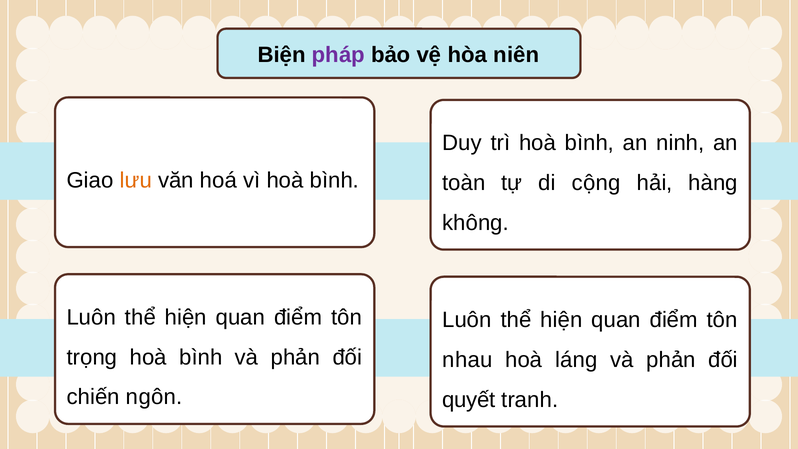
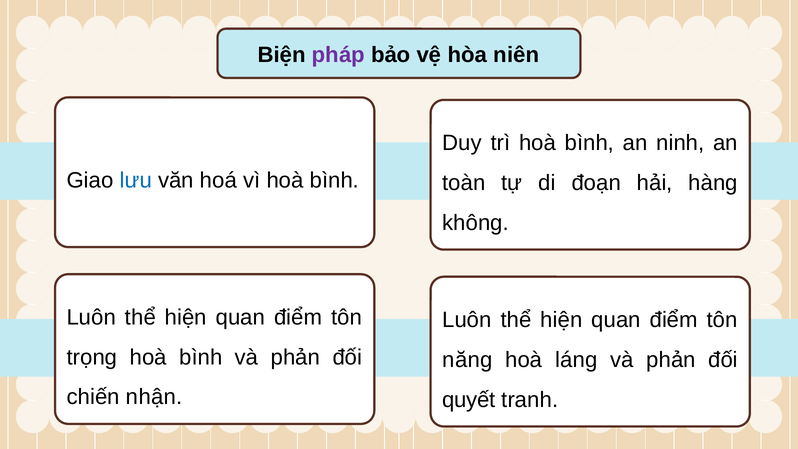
lưu colour: orange -> blue
cộng: cộng -> đoạn
nhau: nhau -> năng
ngôn: ngôn -> nhận
